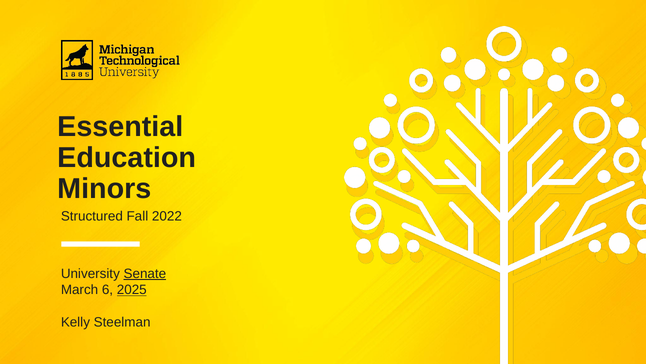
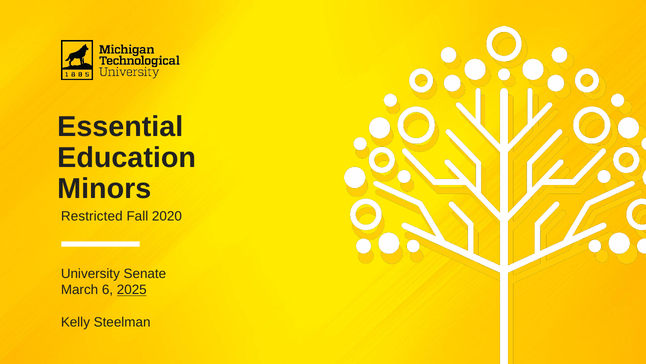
Structured: Structured -> Restricted
2022: 2022 -> 2020
Senate underline: present -> none
